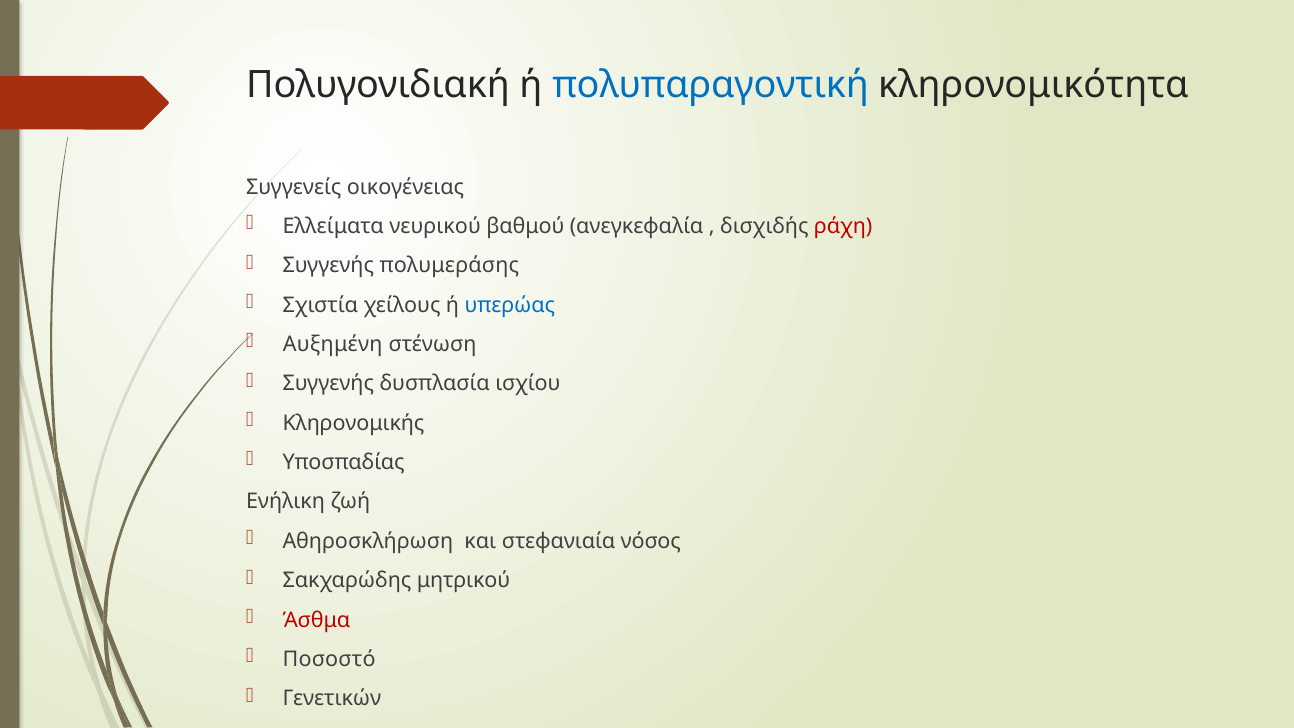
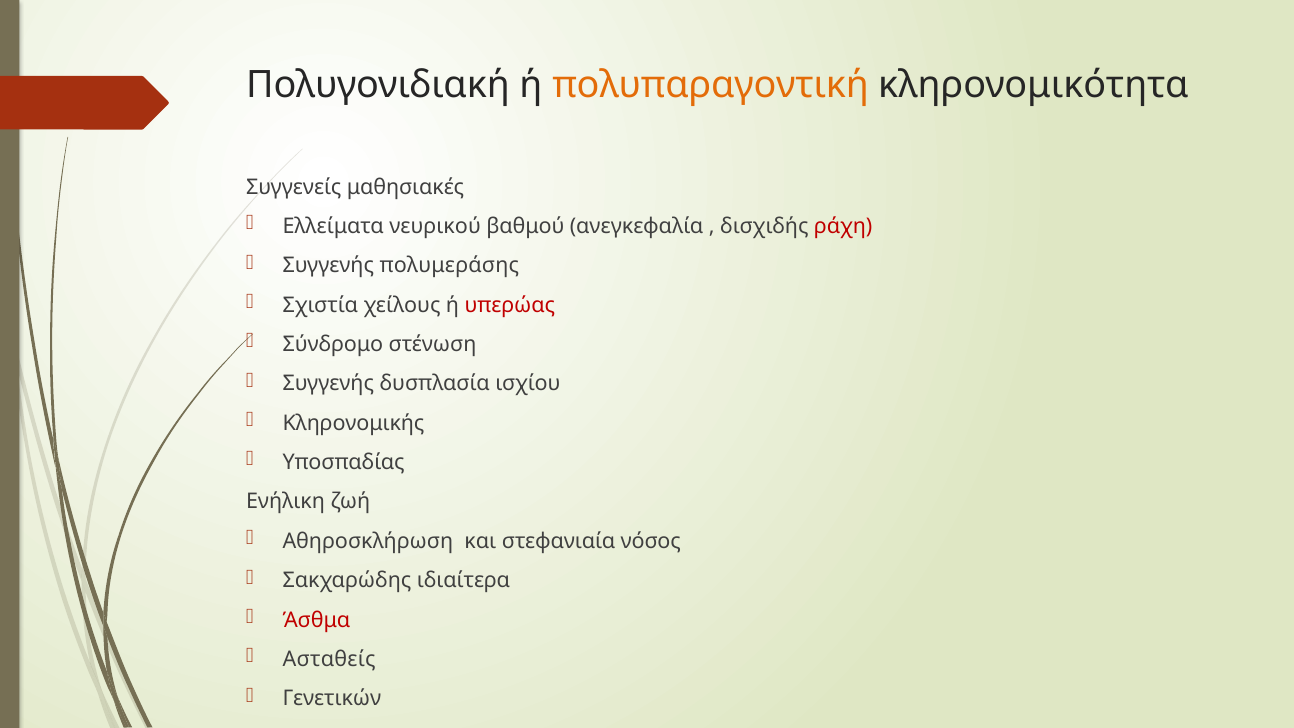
πολυπαραγοντική colour: blue -> orange
οικογένειας: οικογένειας -> μαθησιακές
υπερώας colour: blue -> red
Αυξημένη: Αυξημένη -> Σύνδρομο
μητρικού: μητρικού -> ιδιαίτερα
Ποσοστό: Ποσοστό -> Ασταθείς
